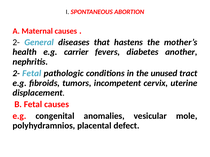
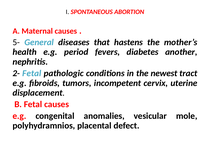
2- at (16, 42): 2- -> 5-
carrier: carrier -> period
unused: unused -> newest
